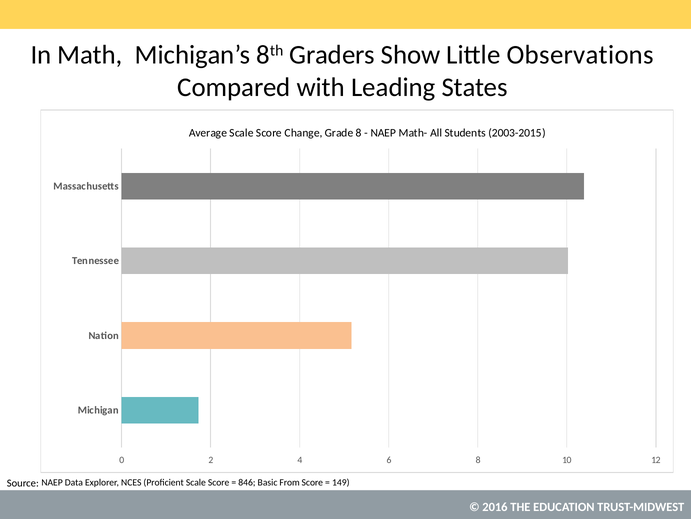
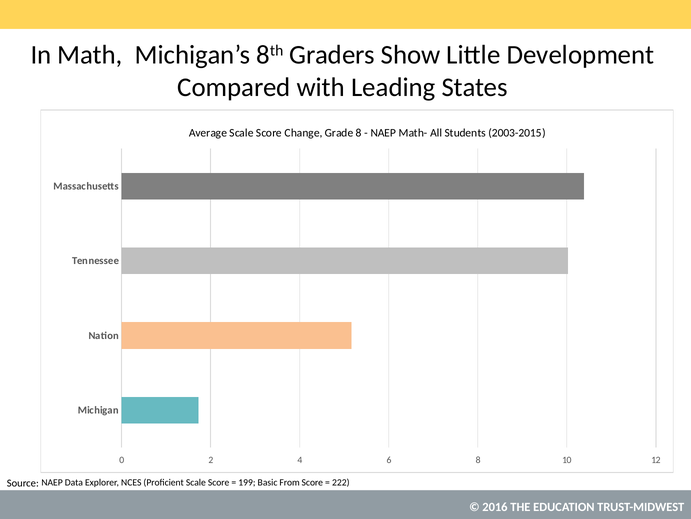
Observations: Observations -> Development
846: 846 -> 199
149: 149 -> 222
